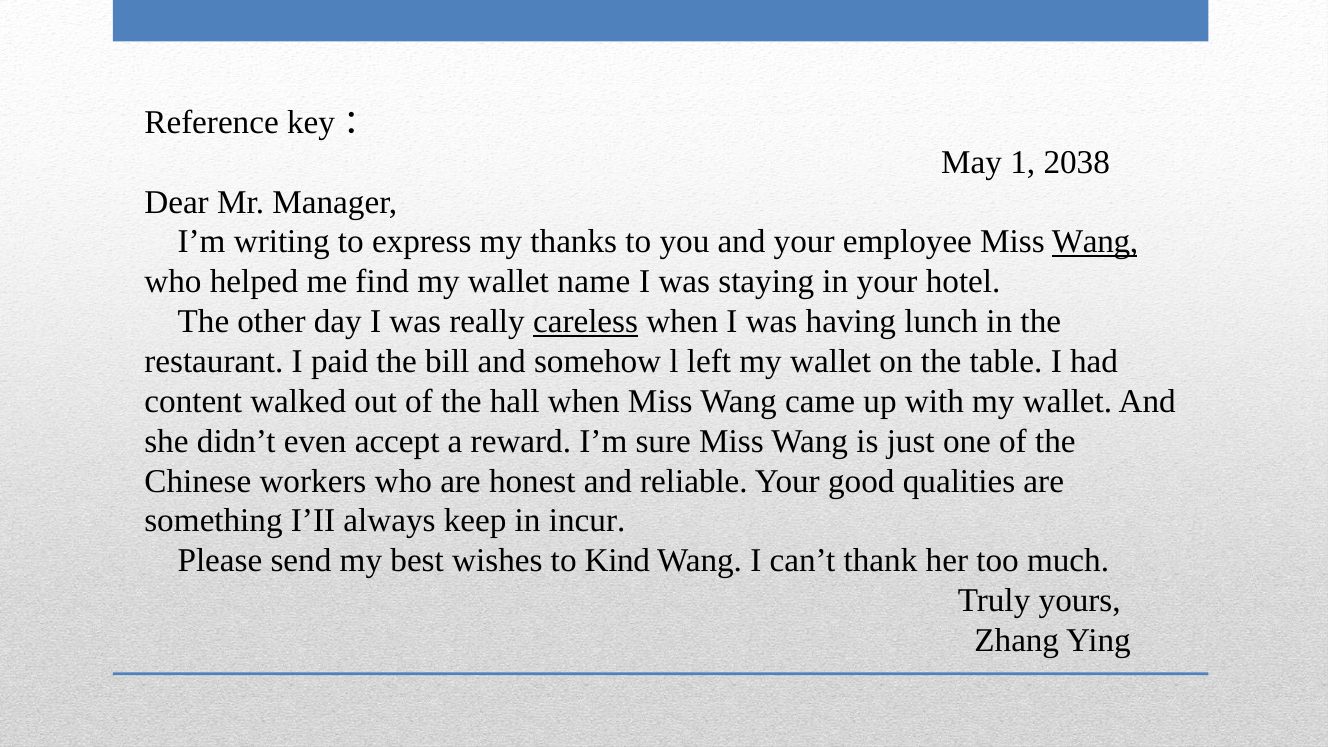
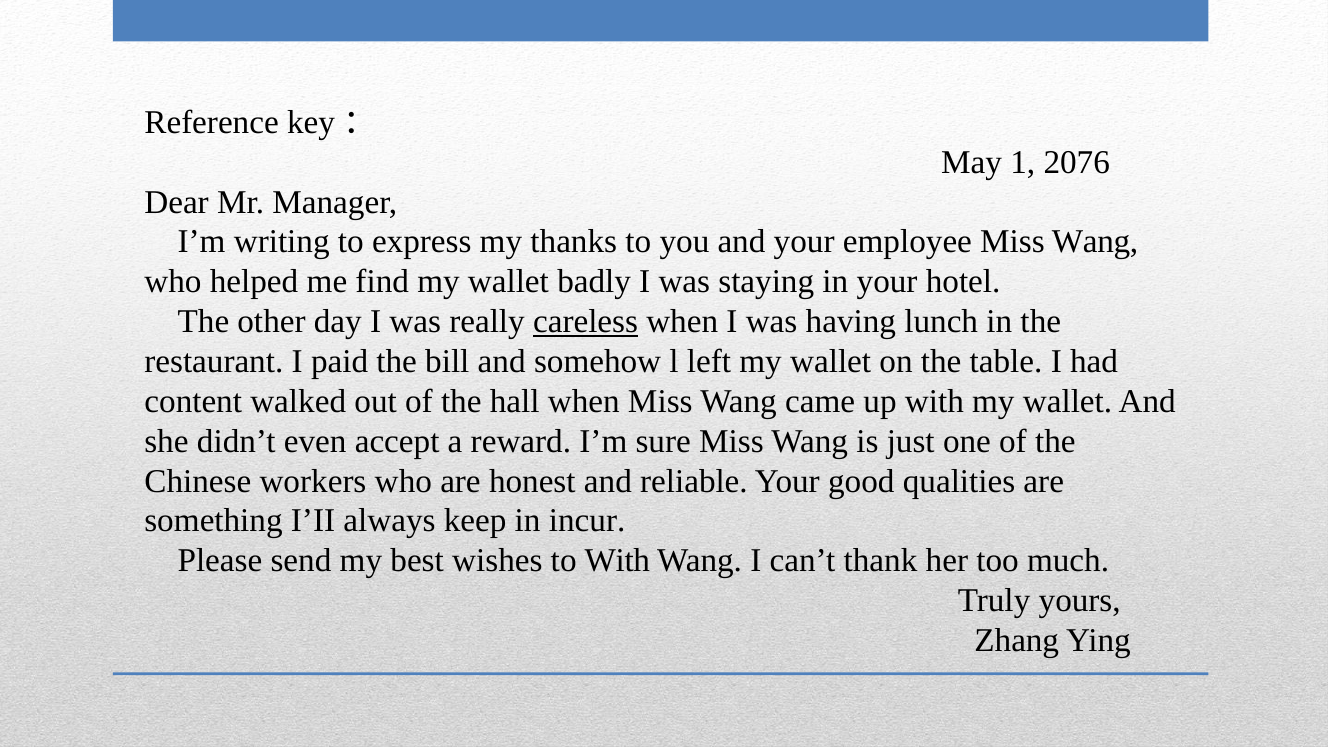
2038: 2038 -> 2076
Wang at (1095, 242) underline: present -> none
name: name -> badly
to Kind: Kind -> With
